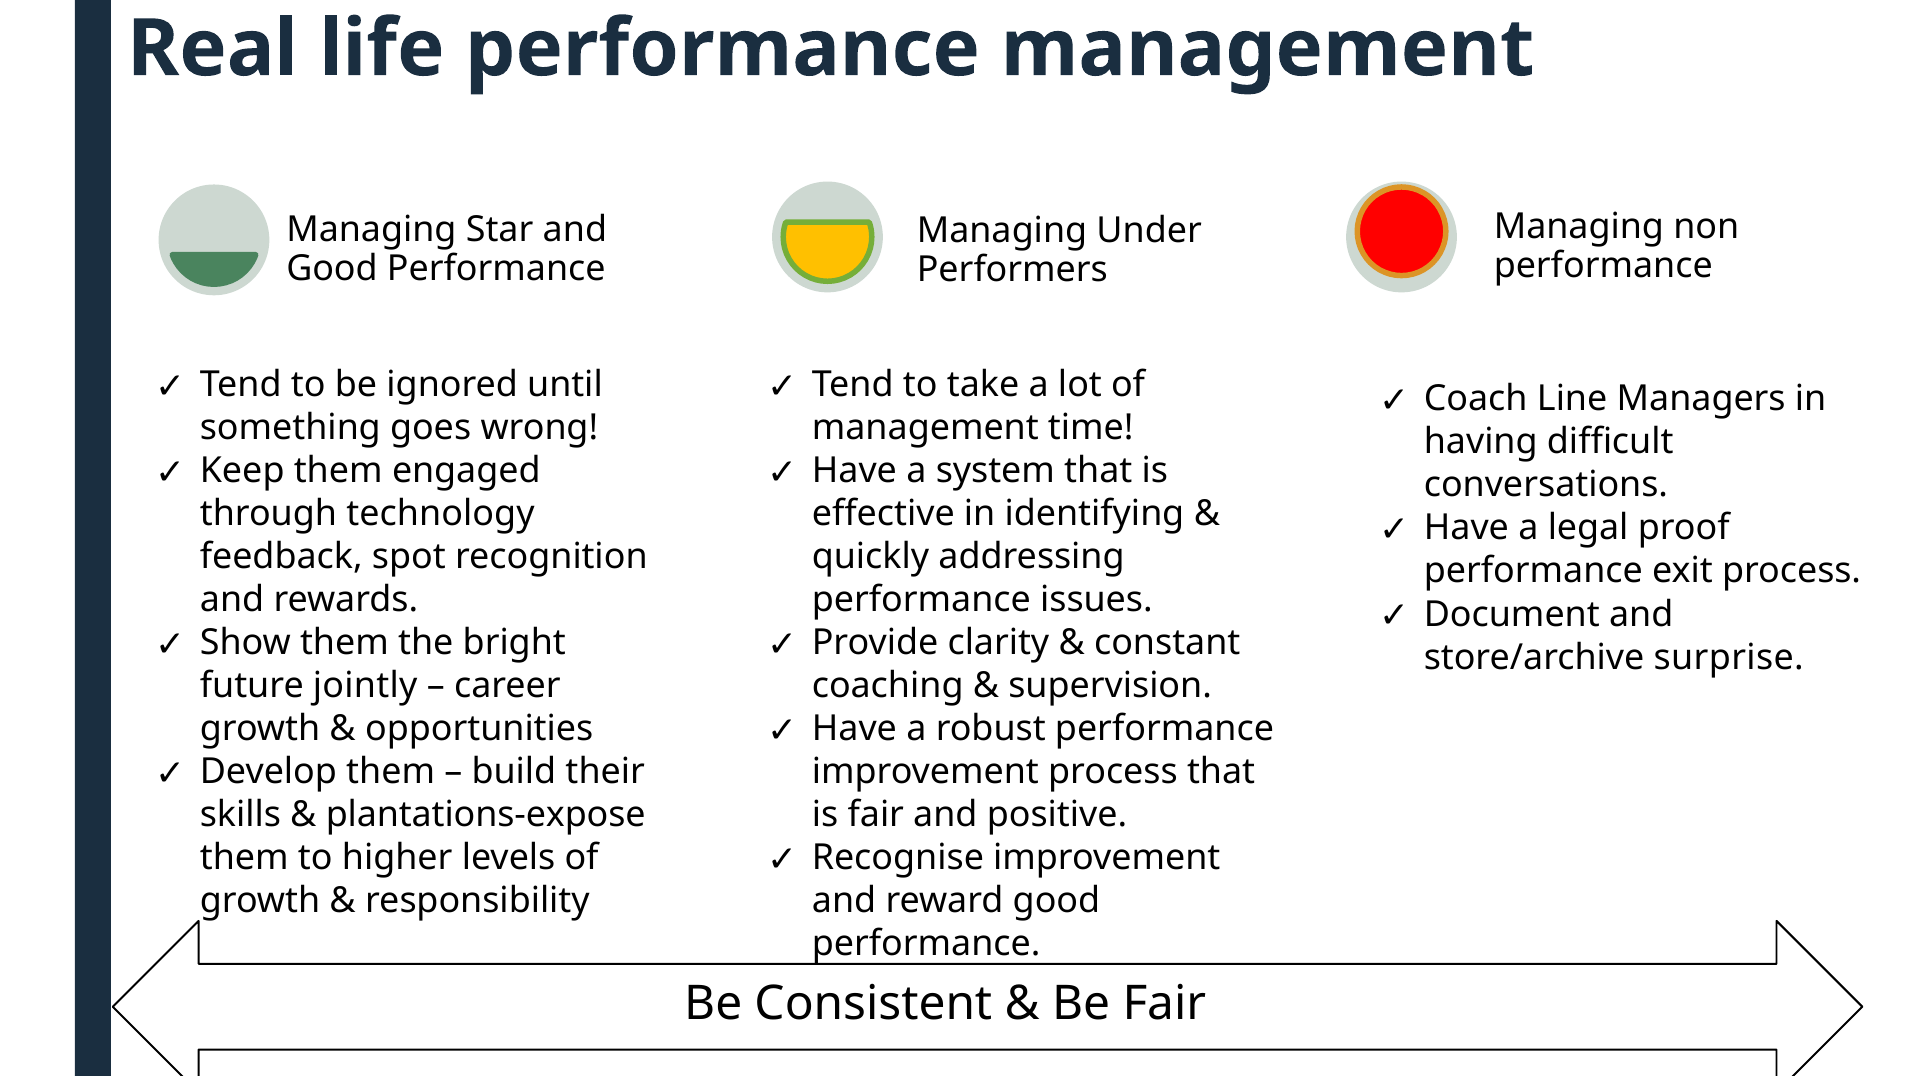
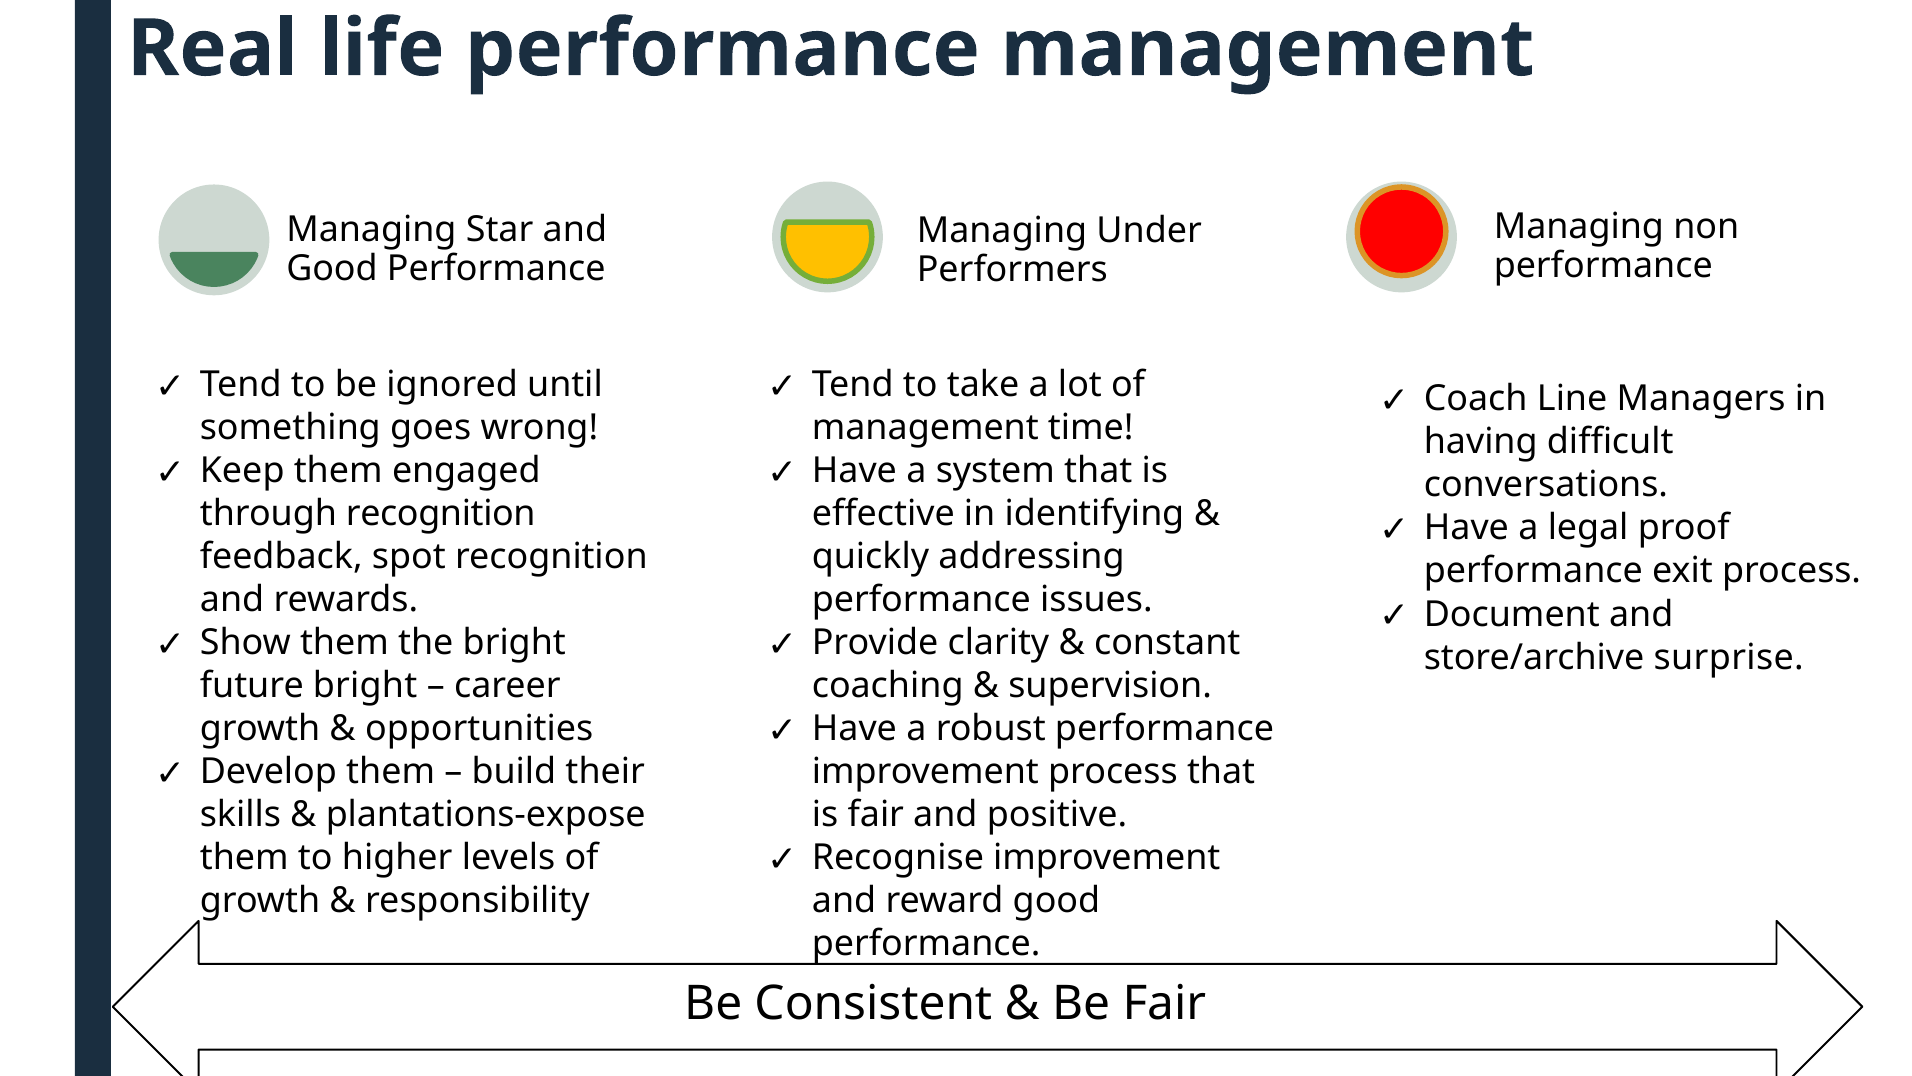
through technology: technology -> recognition
future jointly: jointly -> bright
